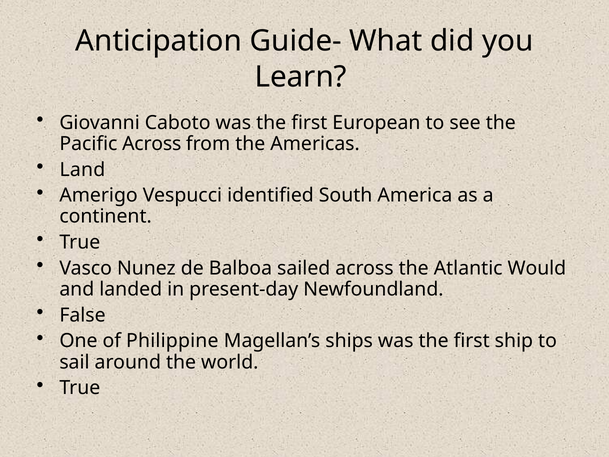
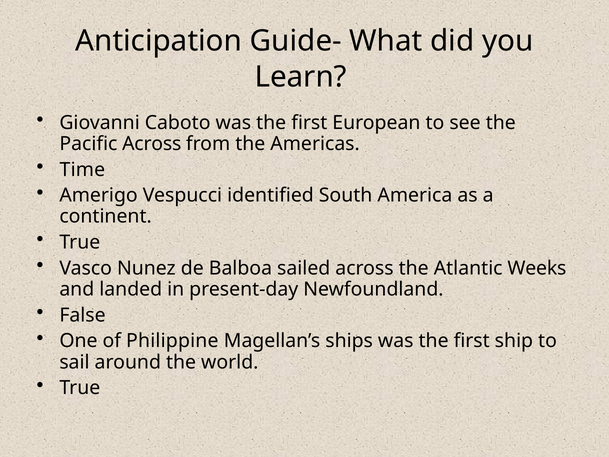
Land: Land -> Time
Would: Would -> Weeks
